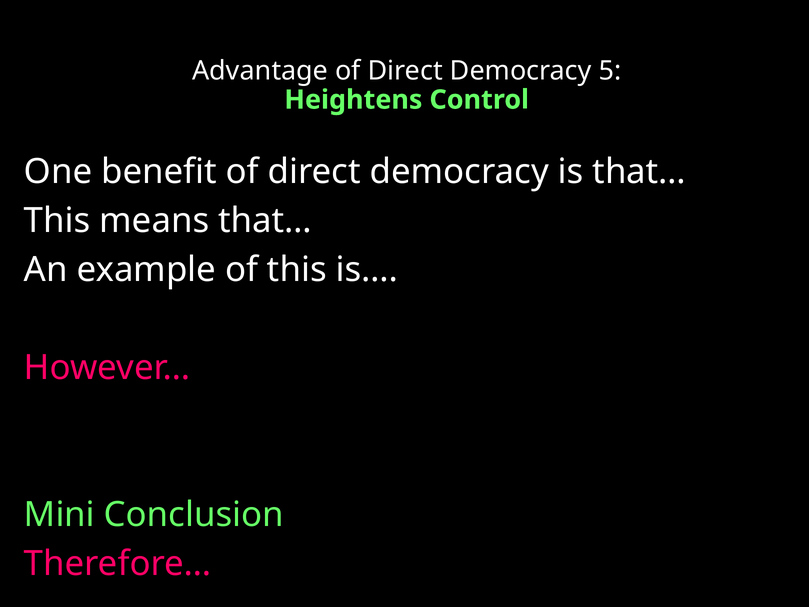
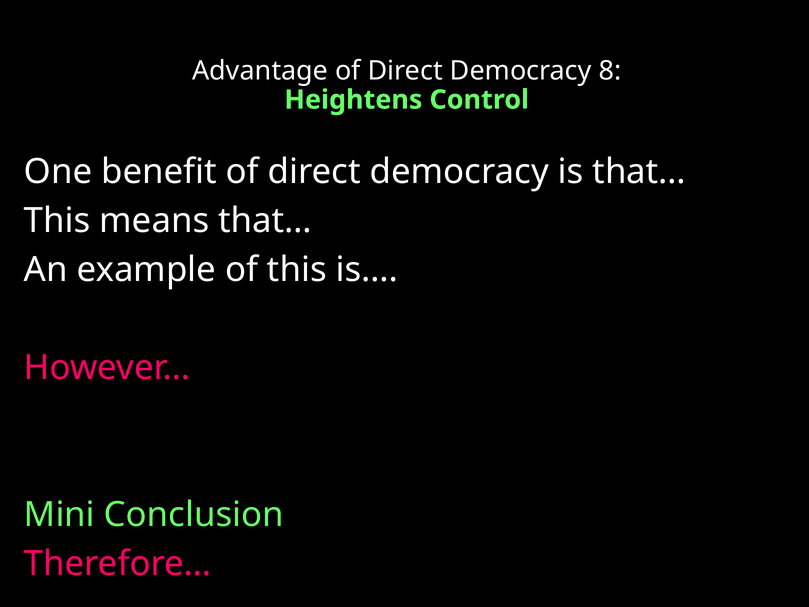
5: 5 -> 8
